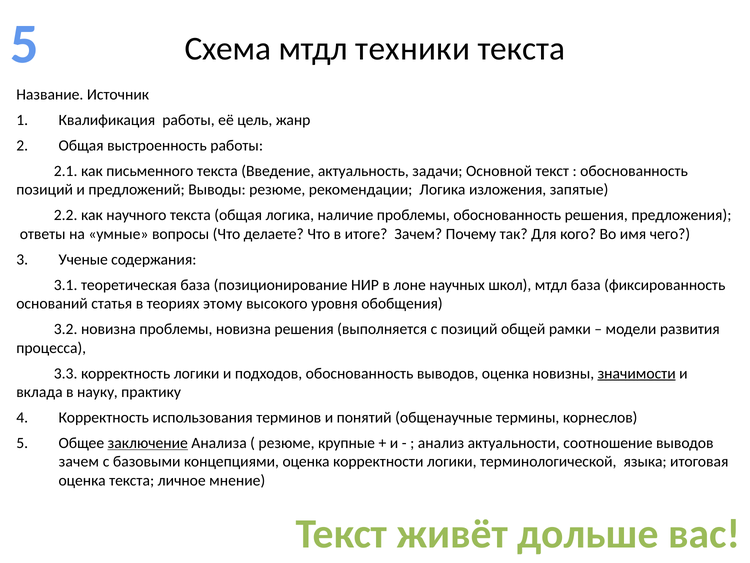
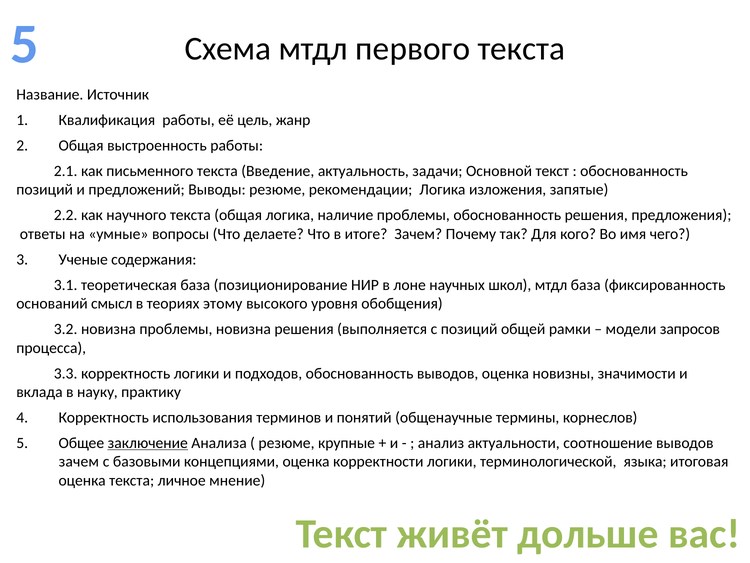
техники: техники -> первого
статья: статья -> смысл
развития: развития -> запросов
значимости underline: present -> none
